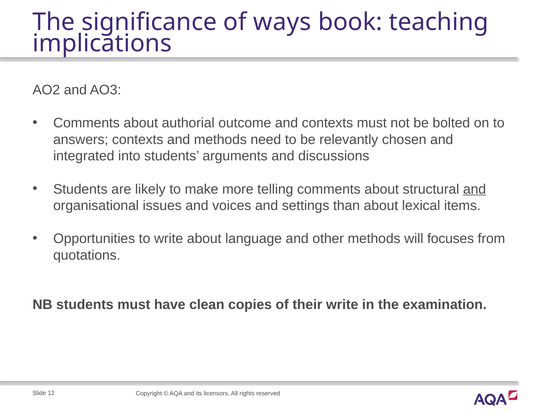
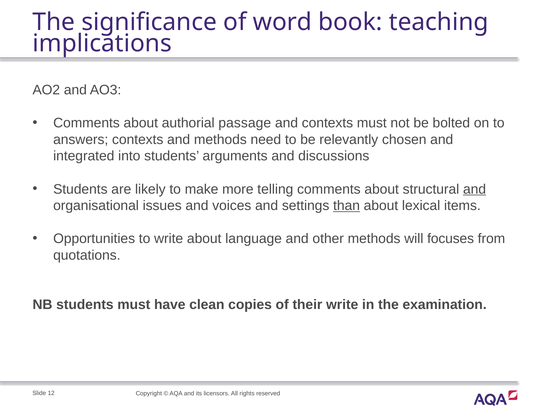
ways: ways -> word
outcome: outcome -> passage
than underline: none -> present
